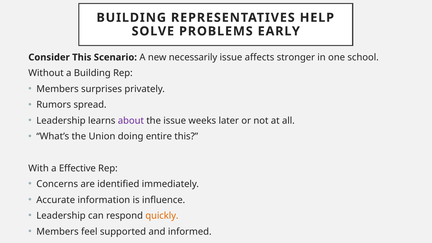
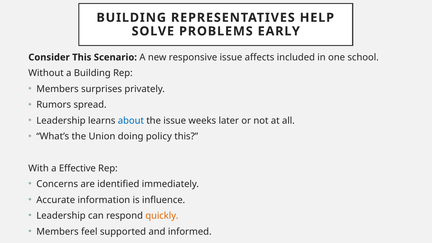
necessarily: necessarily -> responsive
stronger: stronger -> included
about colour: purple -> blue
entire: entire -> policy
